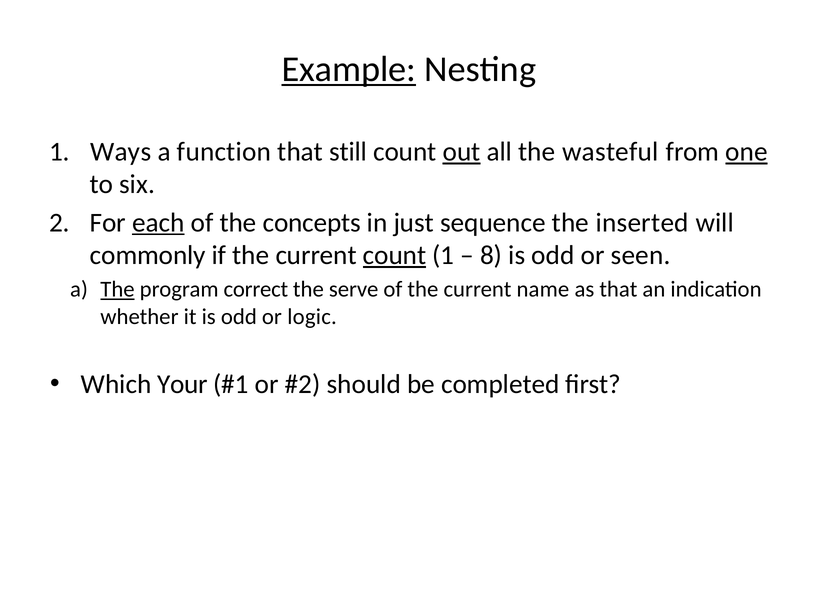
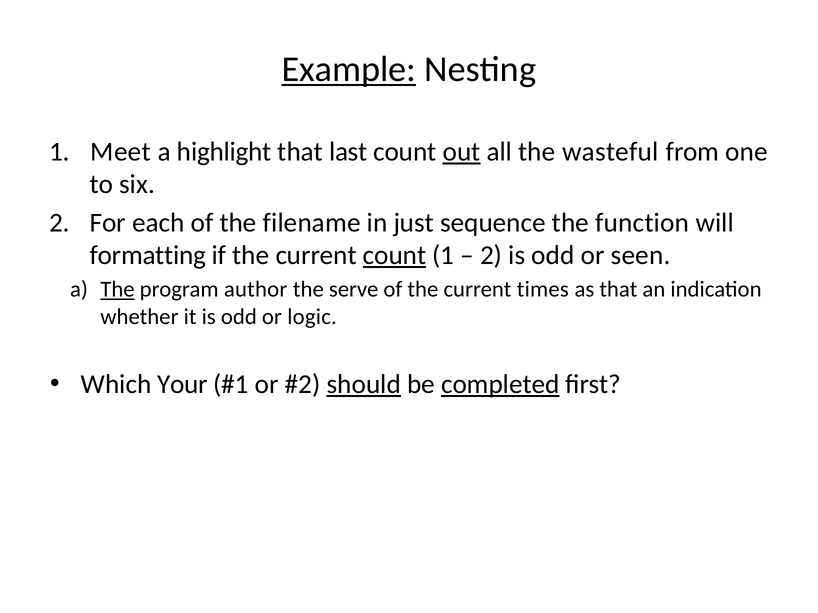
Ways: Ways -> Meet
function: function -> highlight
still: still -> last
one underline: present -> none
each underline: present -> none
concepts: concepts -> filename
inserted: inserted -> function
commonly: commonly -> formatting
8 at (491, 255): 8 -> 2
correct: correct -> author
name: name -> times
should underline: none -> present
completed underline: none -> present
